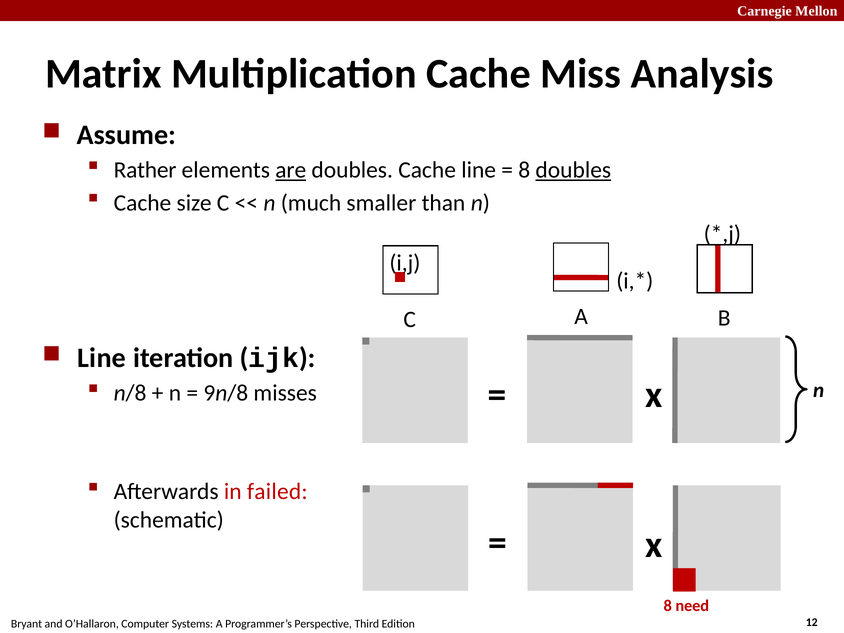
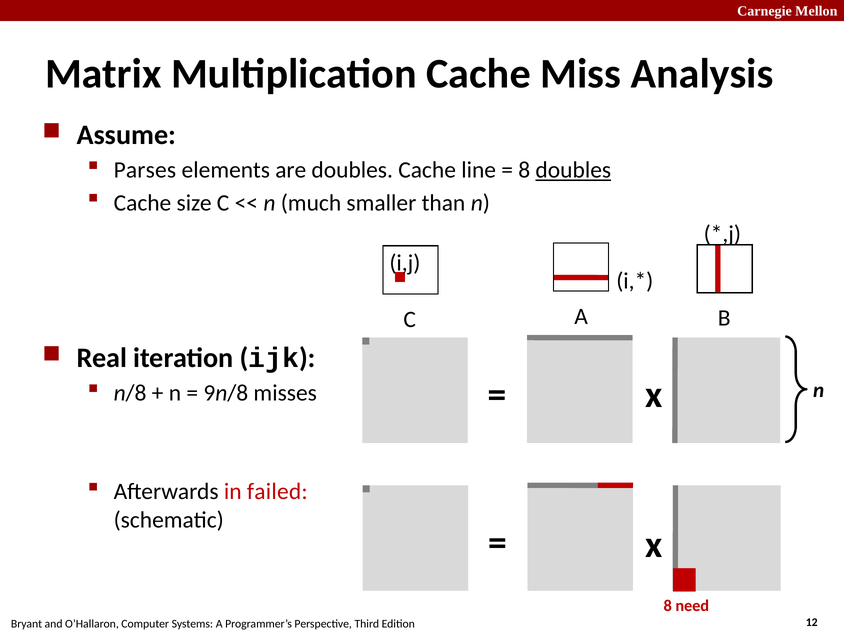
Rather: Rather -> Parses
are underline: present -> none
Line at (102, 358): Line -> Real
